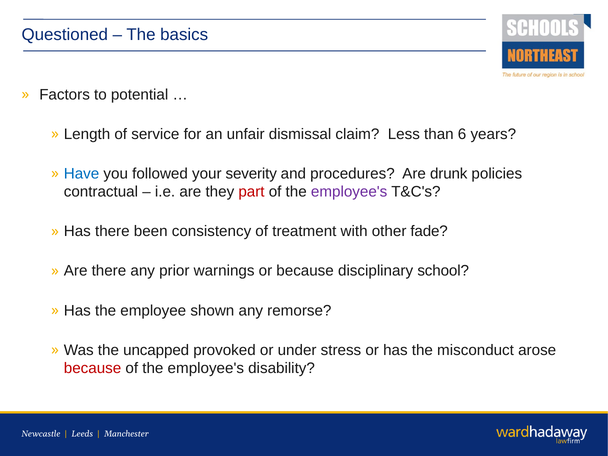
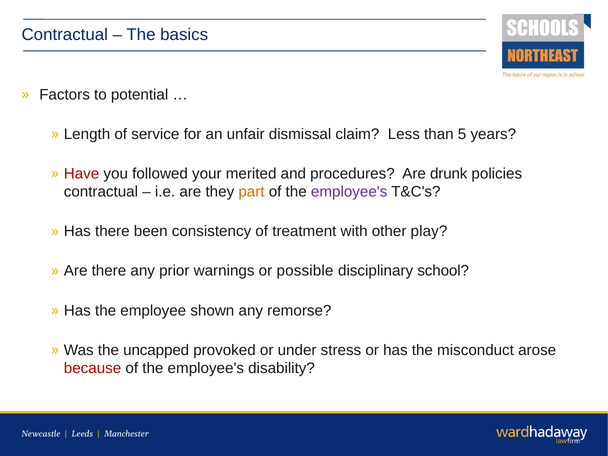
Questioned at (65, 35): Questioned -> Contractual
6: 6 -> 5
Have colour: blue -> red
severity: severity -> merited
part colour: red -> orange
fade: fade -> play
or because: because -> possible
